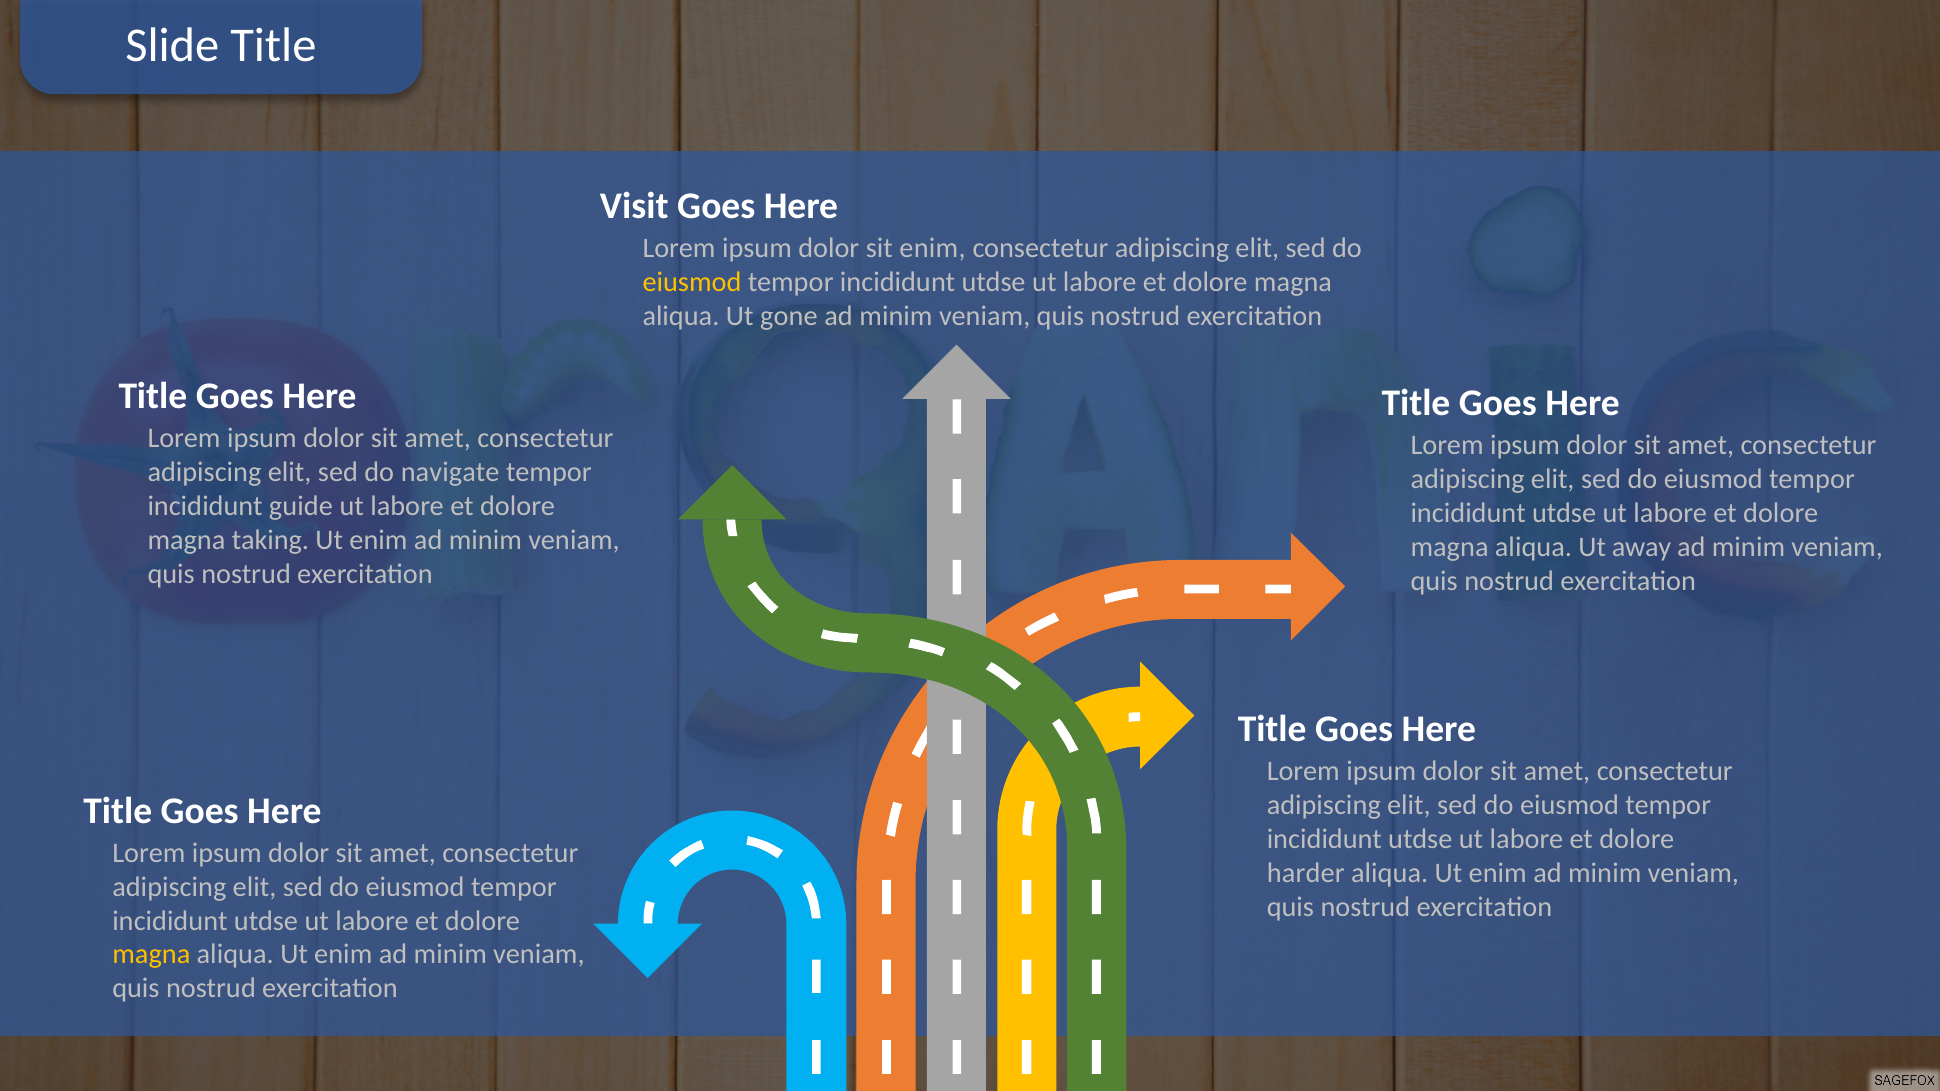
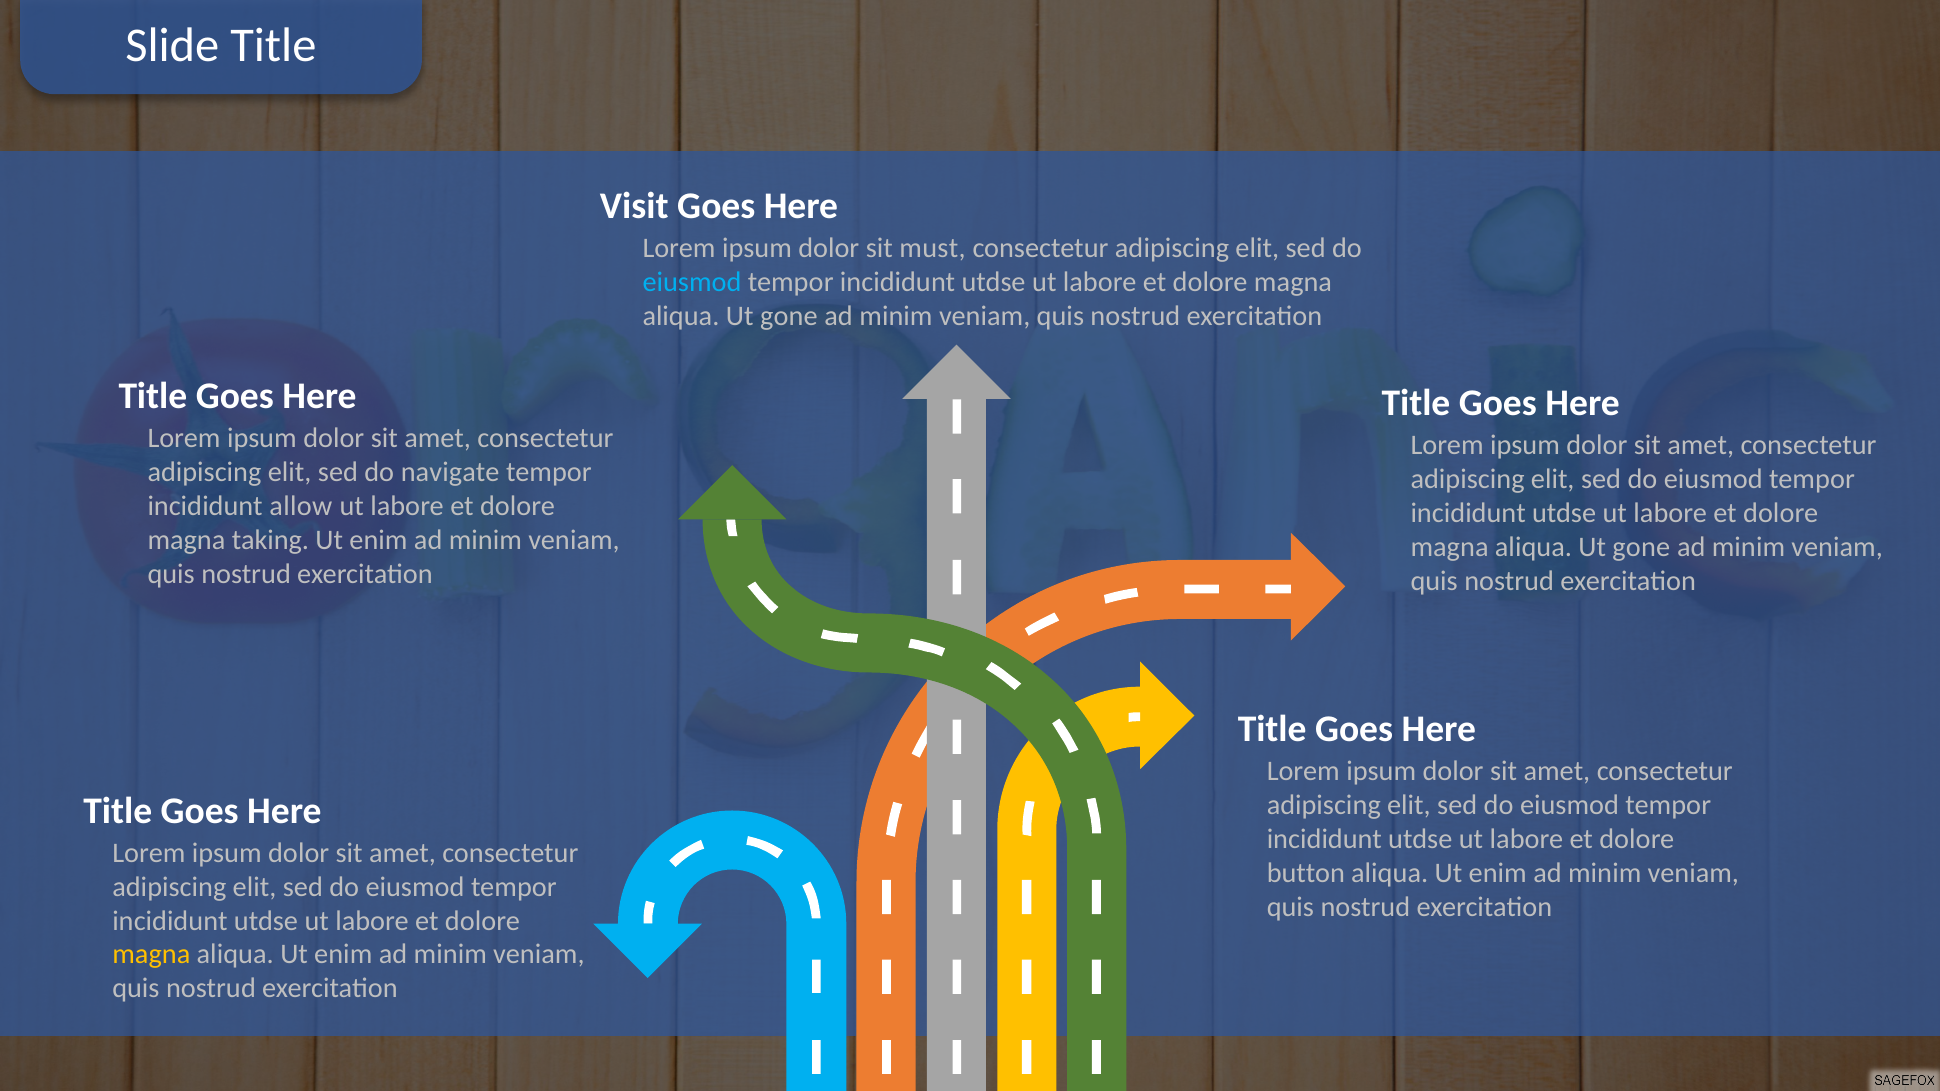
sit enim: enim -> must
eiusmod at (692, 282) colour: yellow -> light blue
guide: guide -> allow
away at (1642, 547): away -> gone
harder: harder -> button
